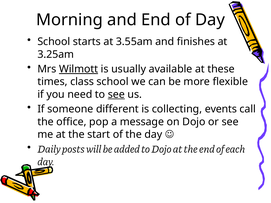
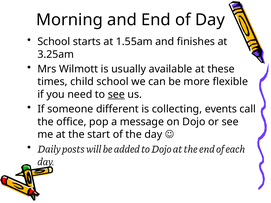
3.55am: 3.55am -> 1.55am
Wilmott underline: present -> none
class: class -> child
